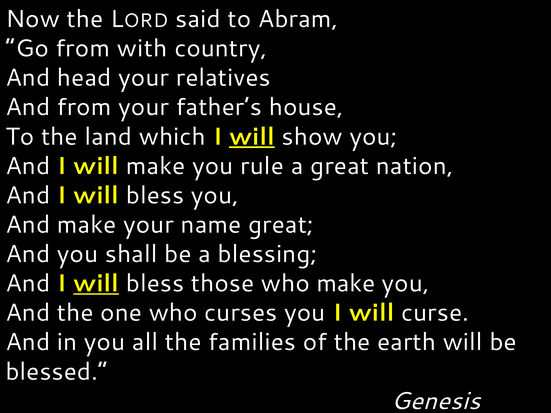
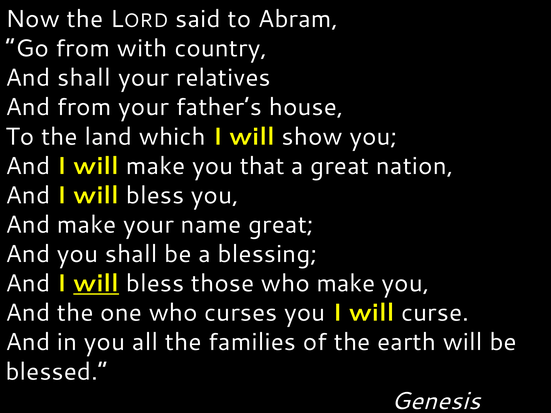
And head: head -> shall
will at (252, 137) underline: present -> none
rule: rule -> that
